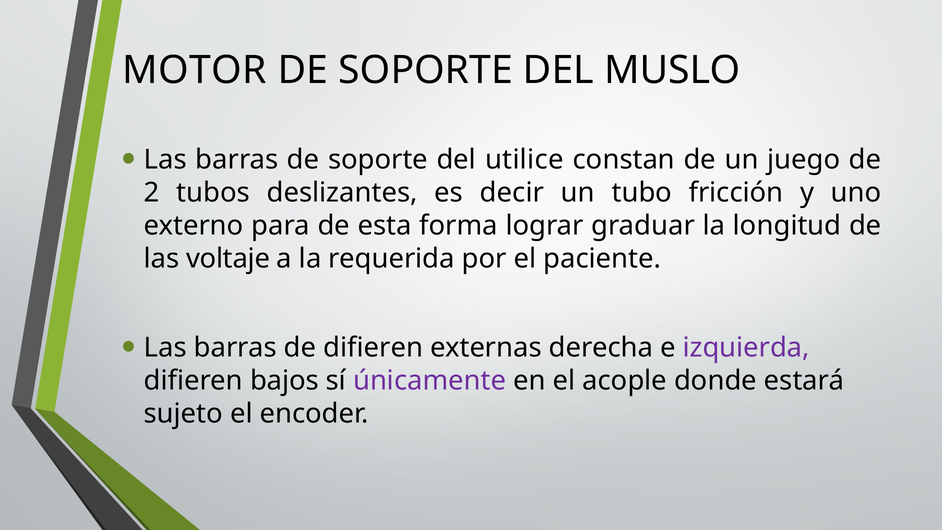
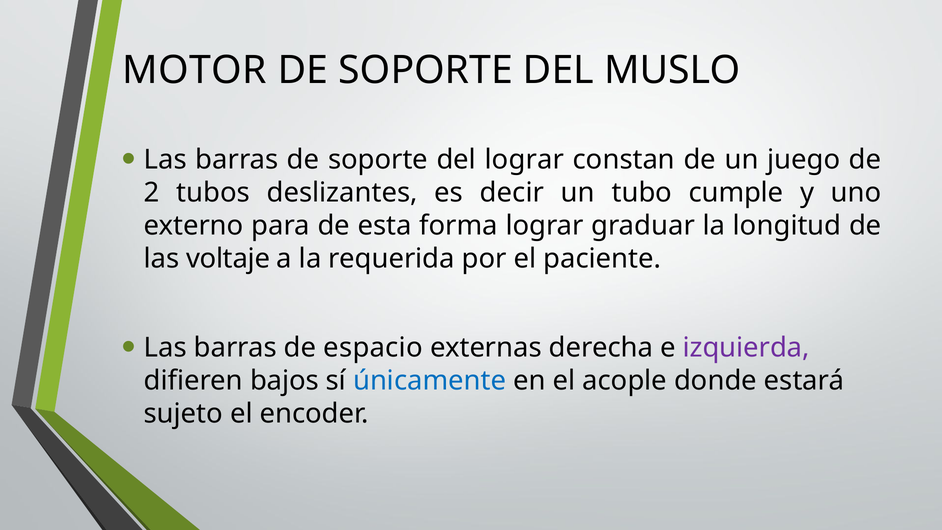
del utilice: utilice -> lograr
fricción: fricción -> cumple
de difieren: difieren -> espacio
únicamente colour: purple -> blue
